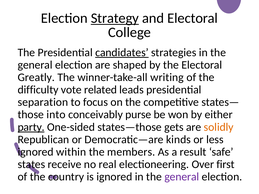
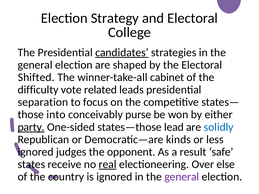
Strategy underline: present -> none
Greatly: Greatly -> Shifted
writing: writing -> cabinet
gets: gets -> lead
solidly colour: orange -> blue
within: within -> judges
members: members -> opponent
real underline: none -> present
first: first -> else
